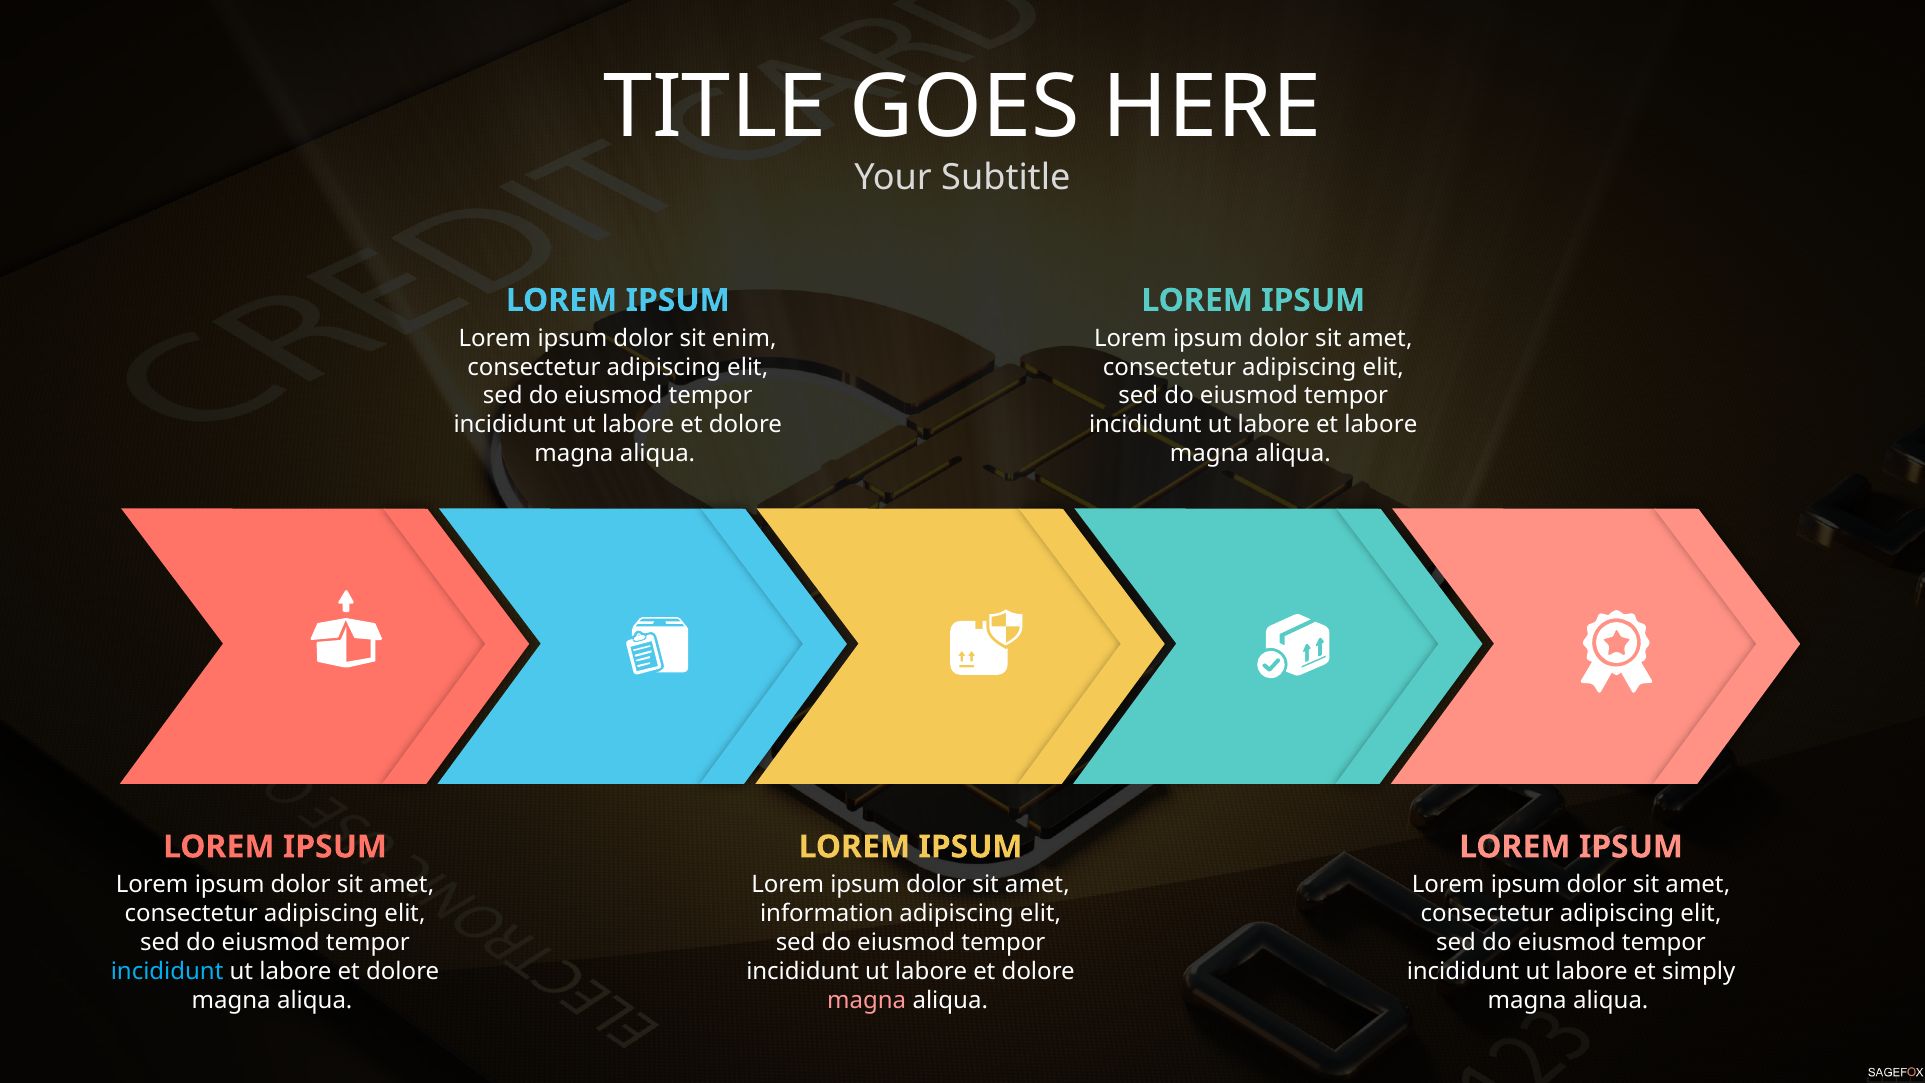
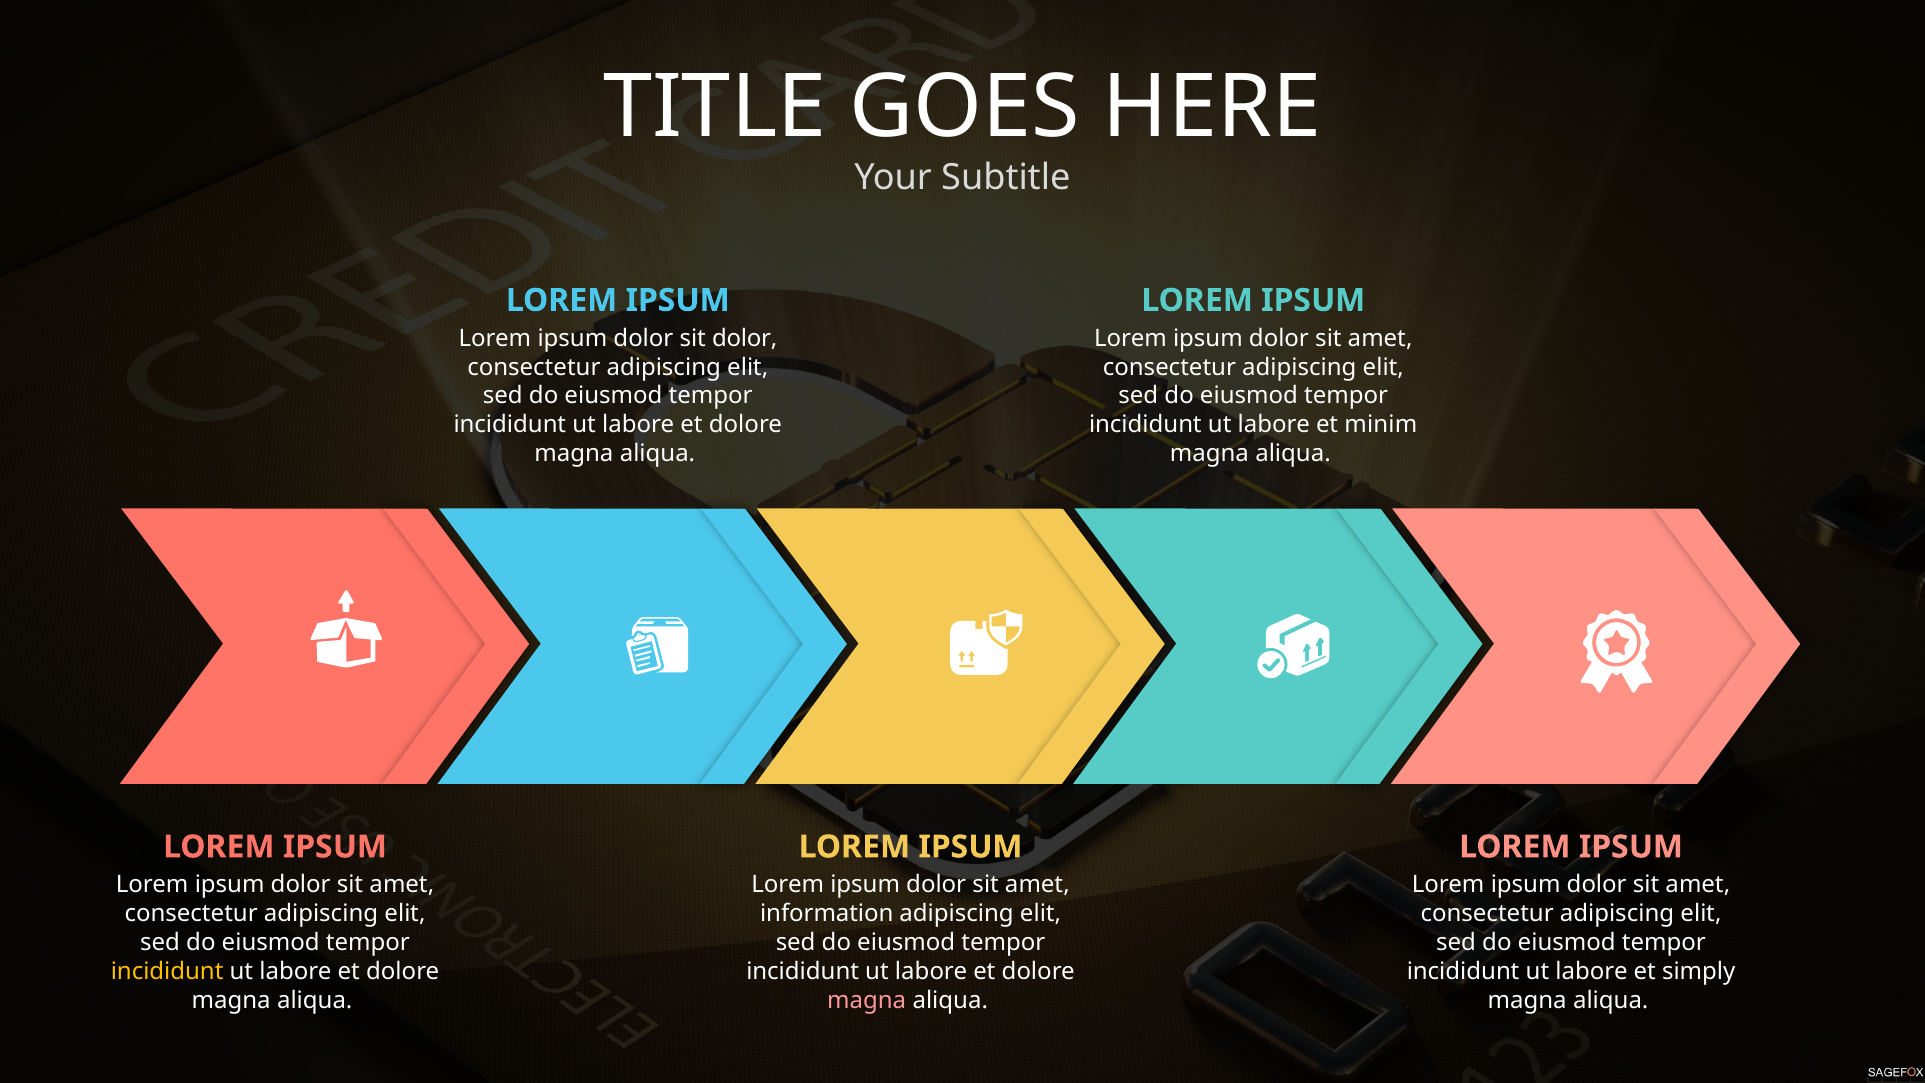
sit enim: enim -> dolor
et labore: labore -> minim
incididunt at (167, 971) colour: light blue -> yellow
